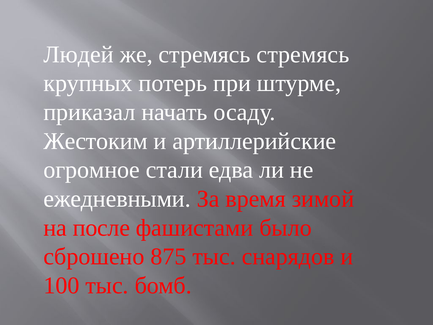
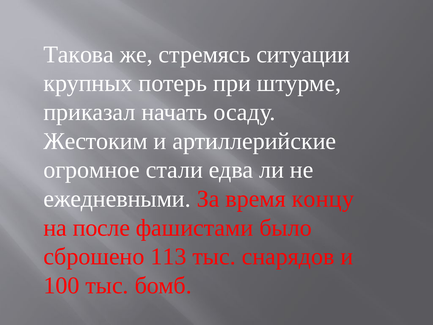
Людей: Людей -> Такова
стремясь стремясь: стремясь -> ситуации
зимой: зимой -> концу
875: 875 -> 113
